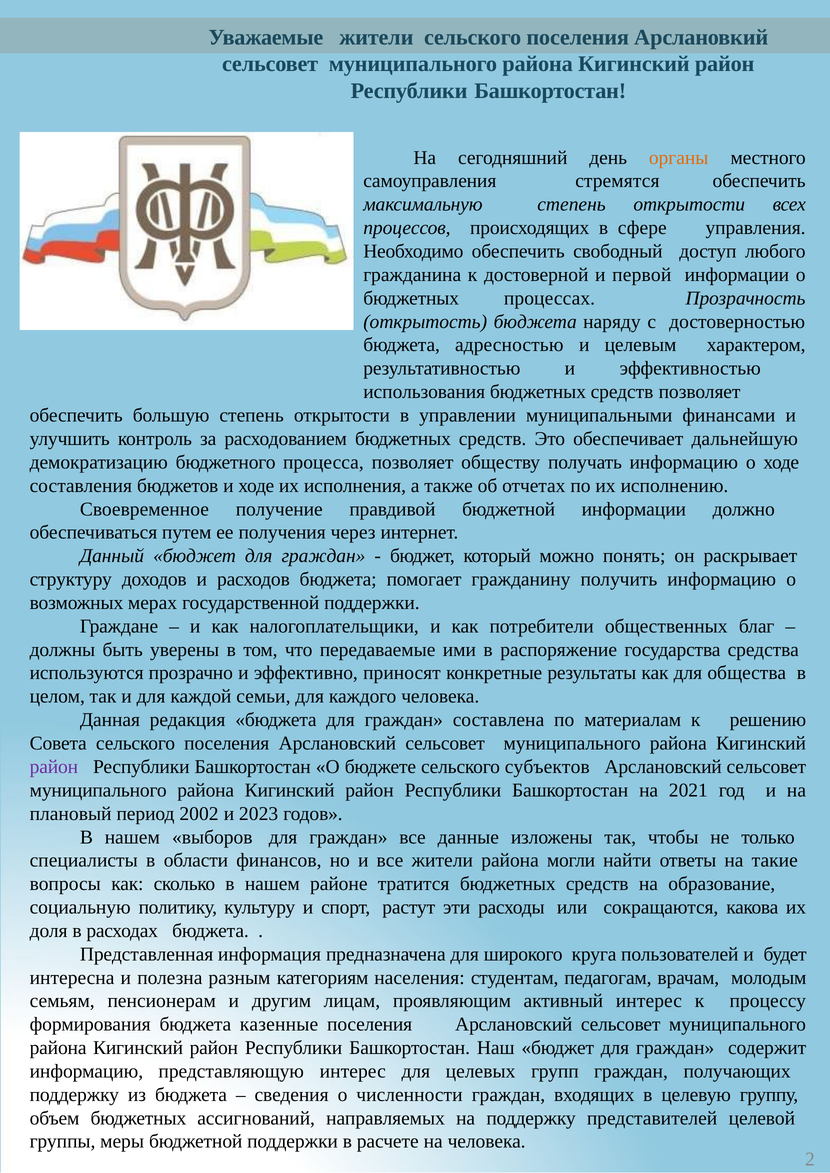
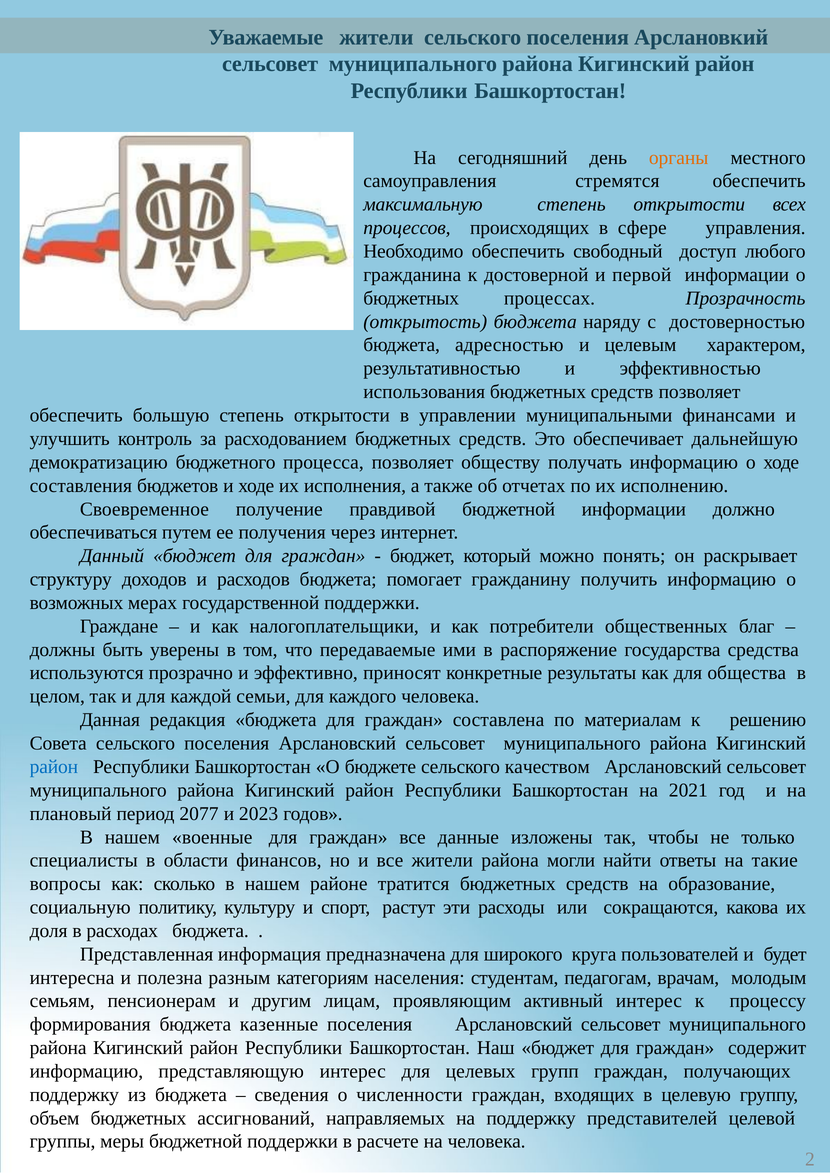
район at (54, 767) colour: purple -> blue
субъектов: субъектов -> качеством
2002: 2002 -> 2077
выборов: выборов -> военные
